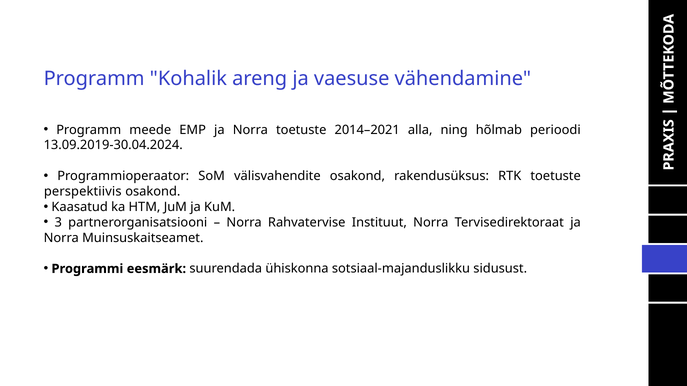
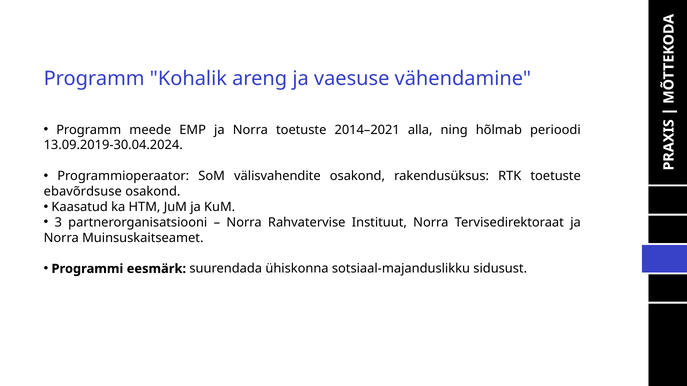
perspektiivis: perspektiivis -> ebavõrdsuse
